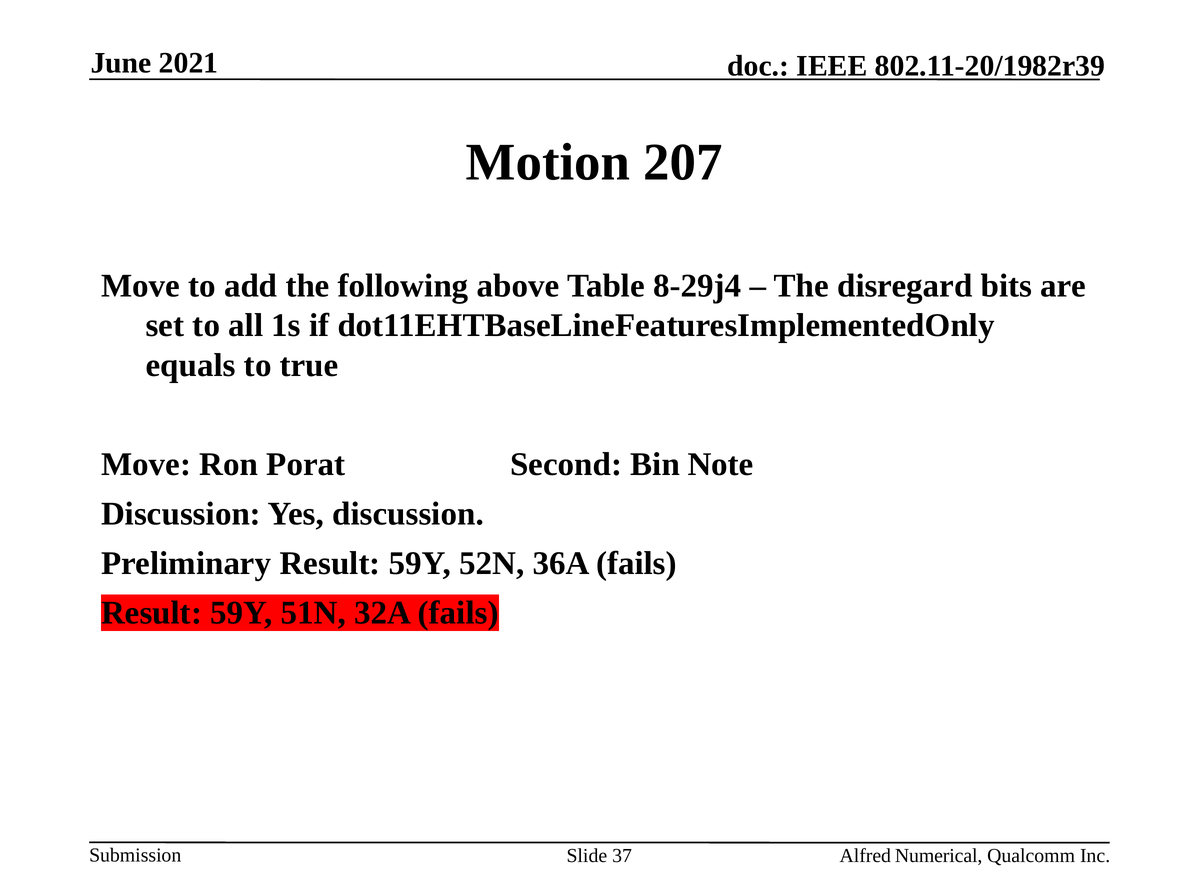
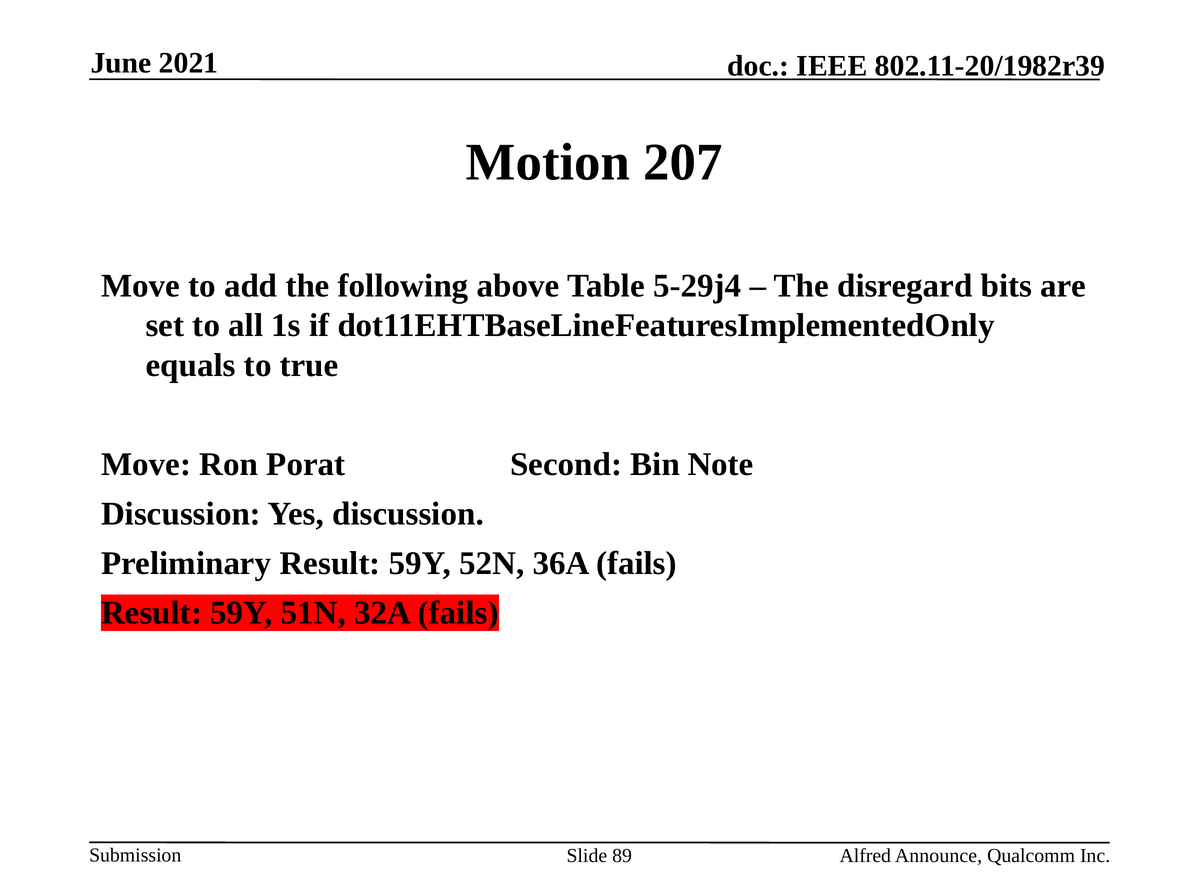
8-29j4: 8-29j4 -> 5-29j4
37: 37 -> 89
Numerical: Numerical -> Announce
